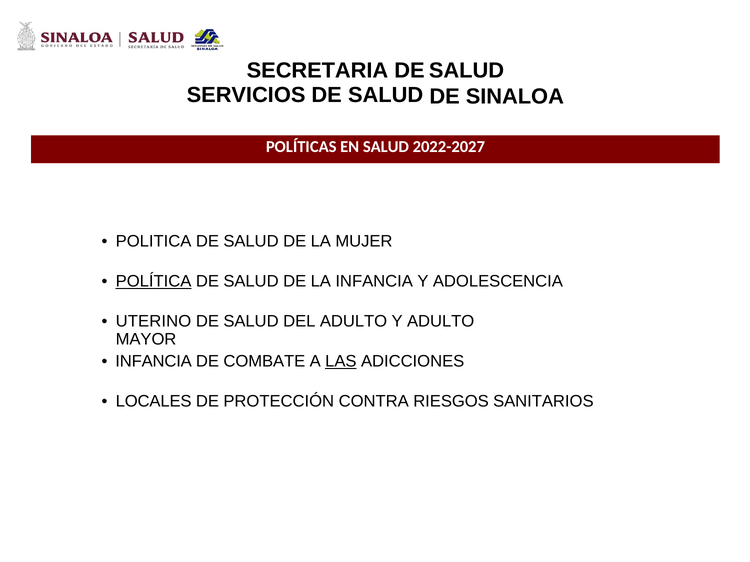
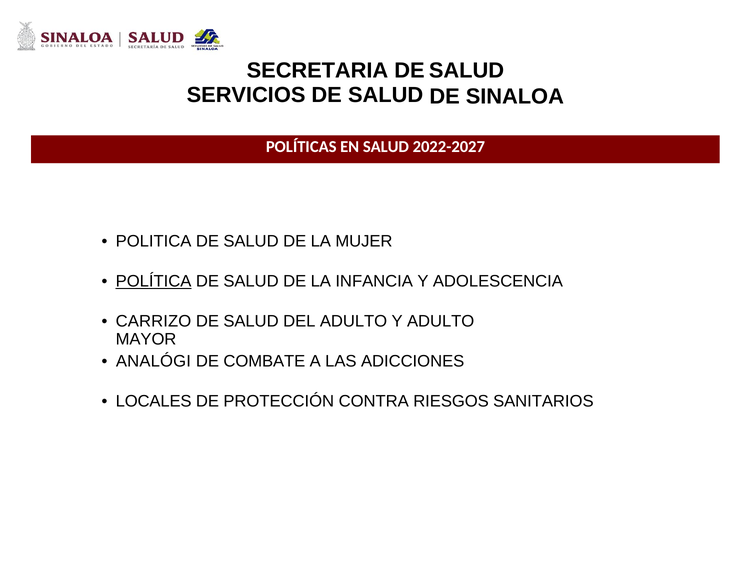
UTERINO: UTERINO -> CARRIZO
INFANCIA at (154, 362): INFANCIA -> ANALÓGI
LAS underline: present -> none
